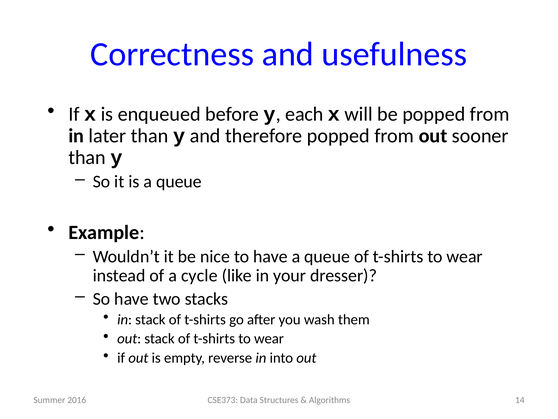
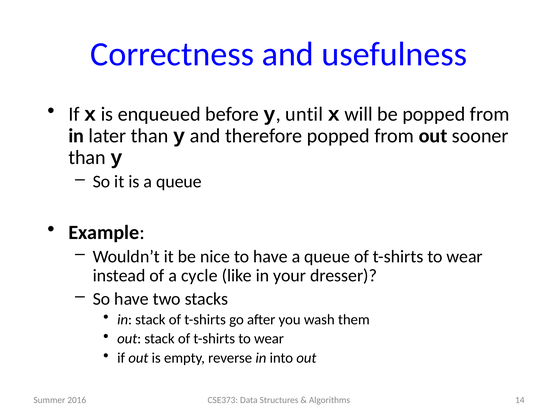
each: each -> until
